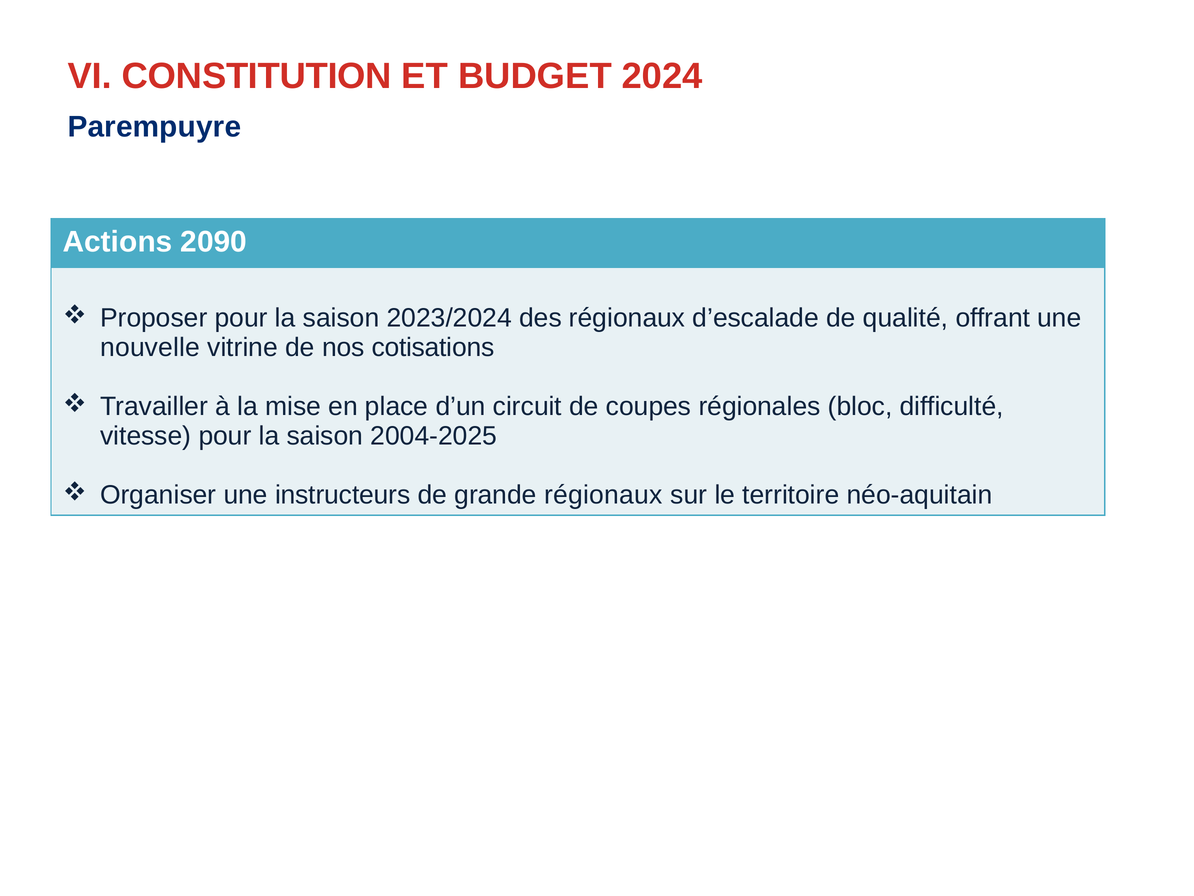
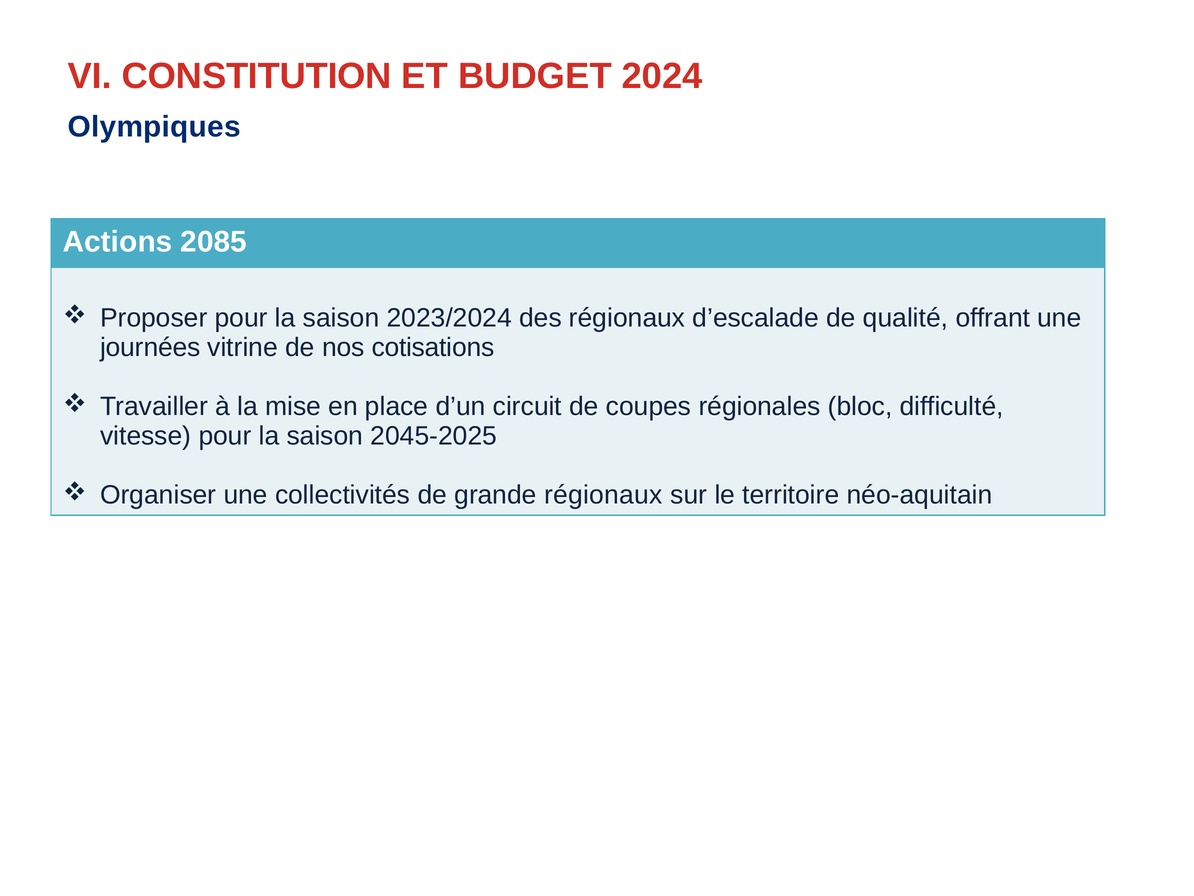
Parempuyre: Parempuyre -> Olympiques
2090: 2090 -> 2085
nouvelle: nouvelle -> journées
2004-2025: 2004-2025 -> 2045-2025
instructeurs: instructeurs -> collectivités
